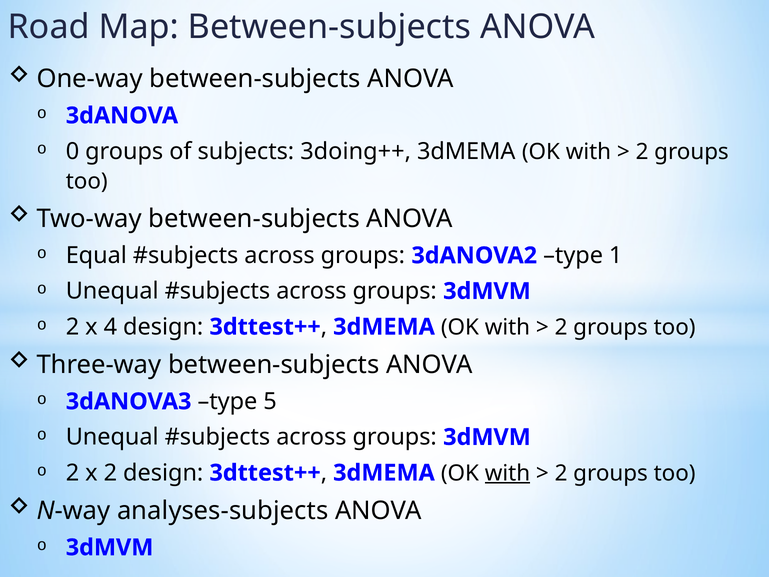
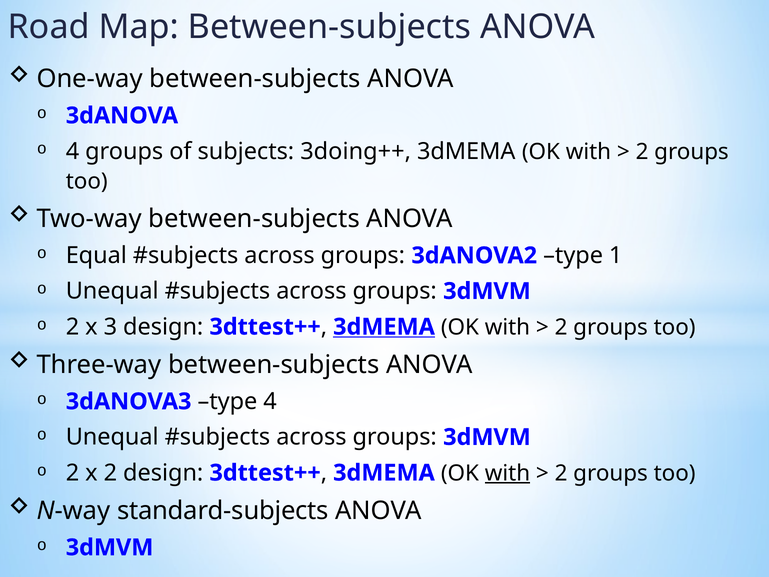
0 at (72, 151): 0 -> 4
4: 4 -> 3
3dMEMA at (384, 327) underline: none -> present
type 5: 5 -> 4
analyses-subjects: analyses-subjects -> standard-subjects
